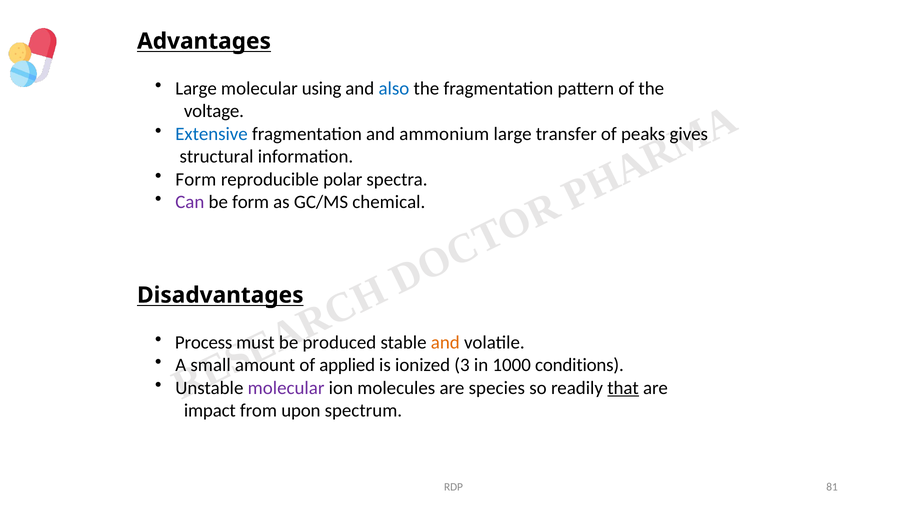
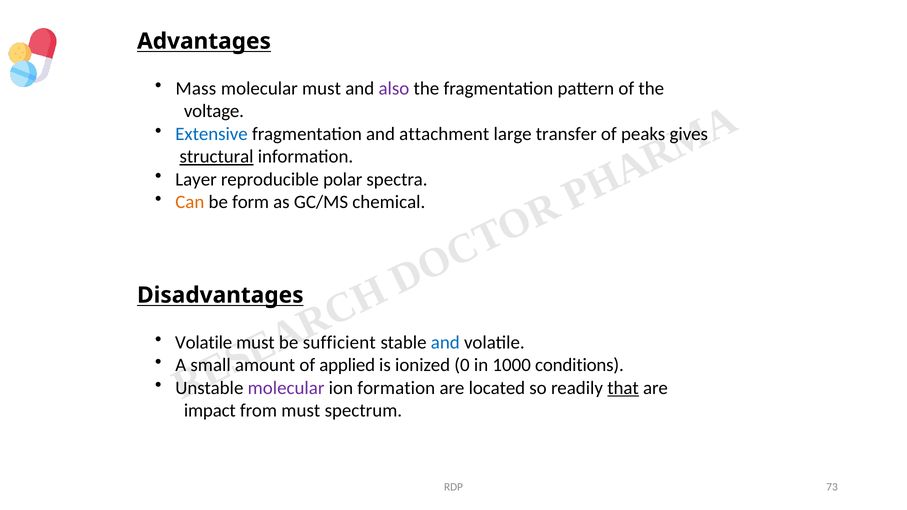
Large at (196, 89): Large -> Mass
molecular using: using -> must
also colour: blue -> purple
ammonium: ammonium -> attachment
structural underline: none -> present
Form at (196, 179): Form -> Layer
Can colour: purple -> orange
Process at (204, 343): Process -> Volatile
produced: produced -> sufficient
and at (445, 343) colour: orange -> blue
3: 3 -> 0
molecules: molecules -> formation
species: species -> located
from upon: upon -> must
81: 81 -> 73
